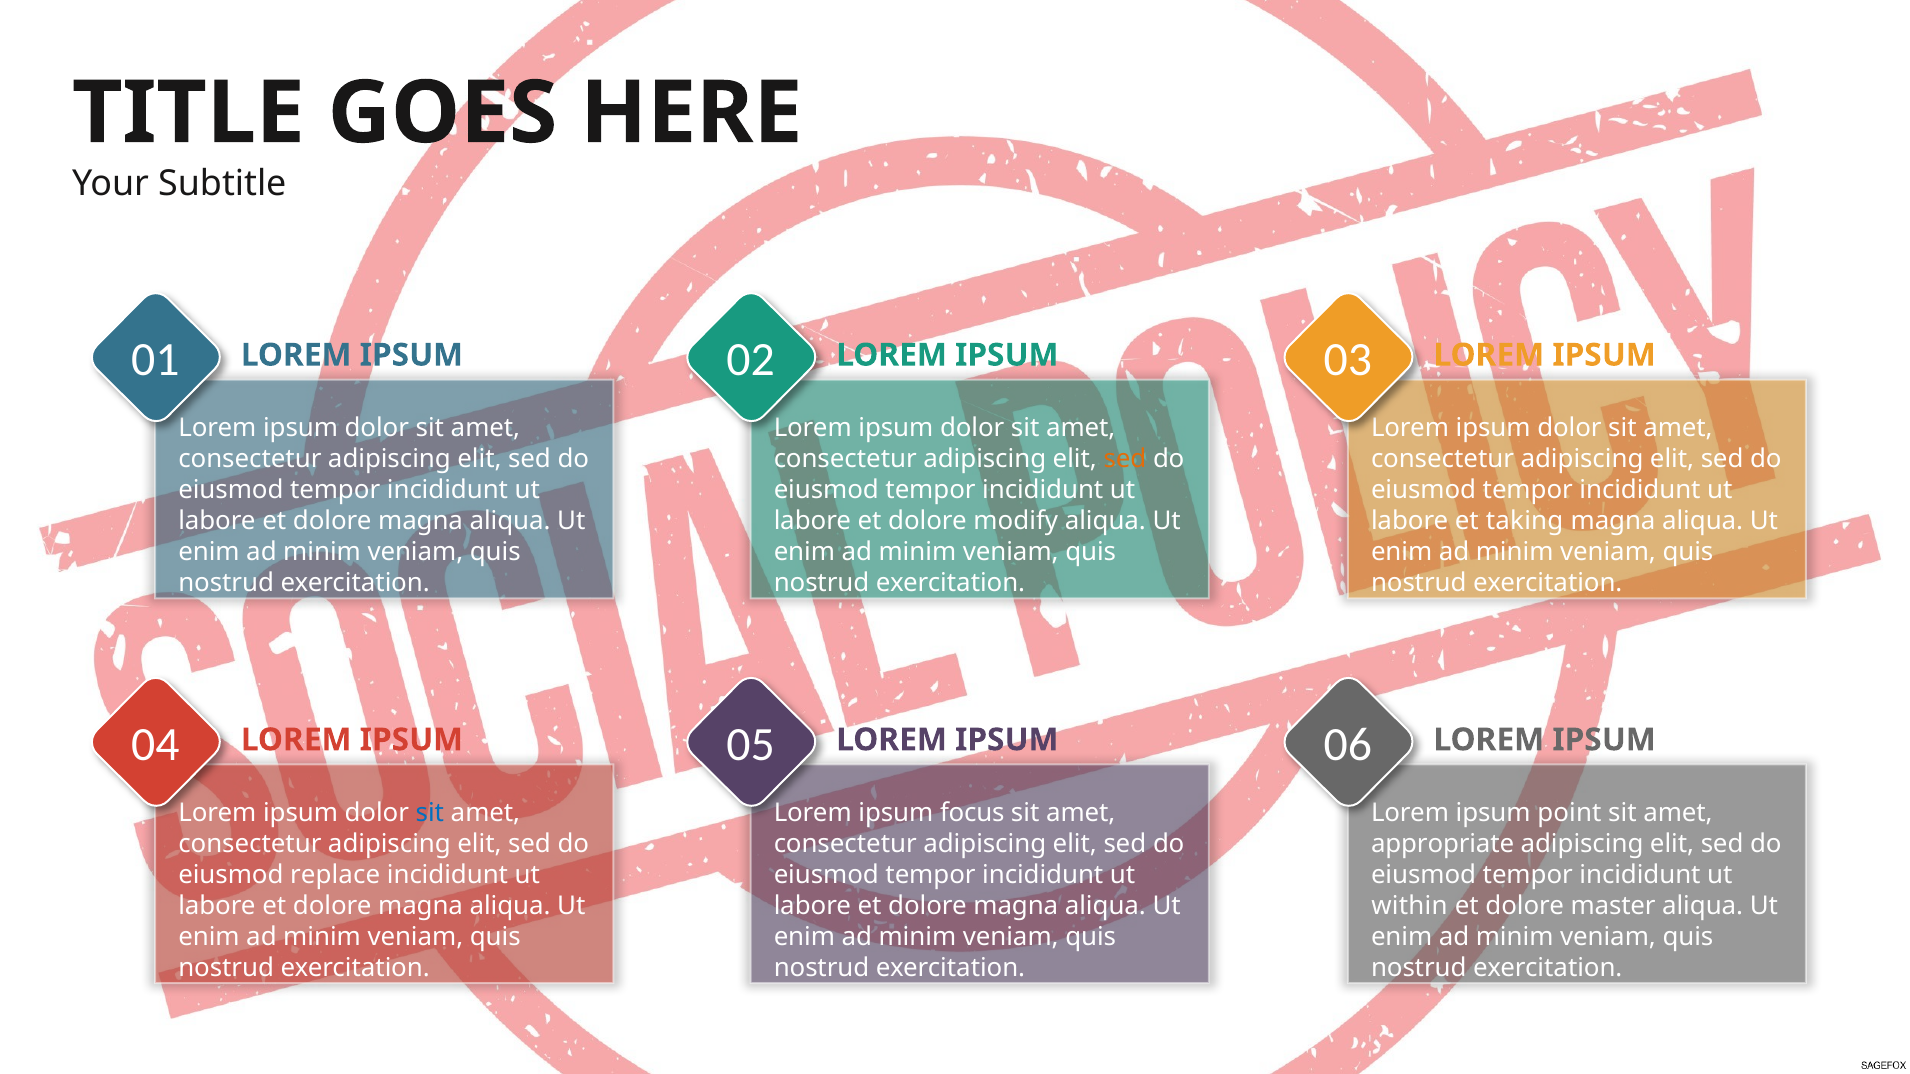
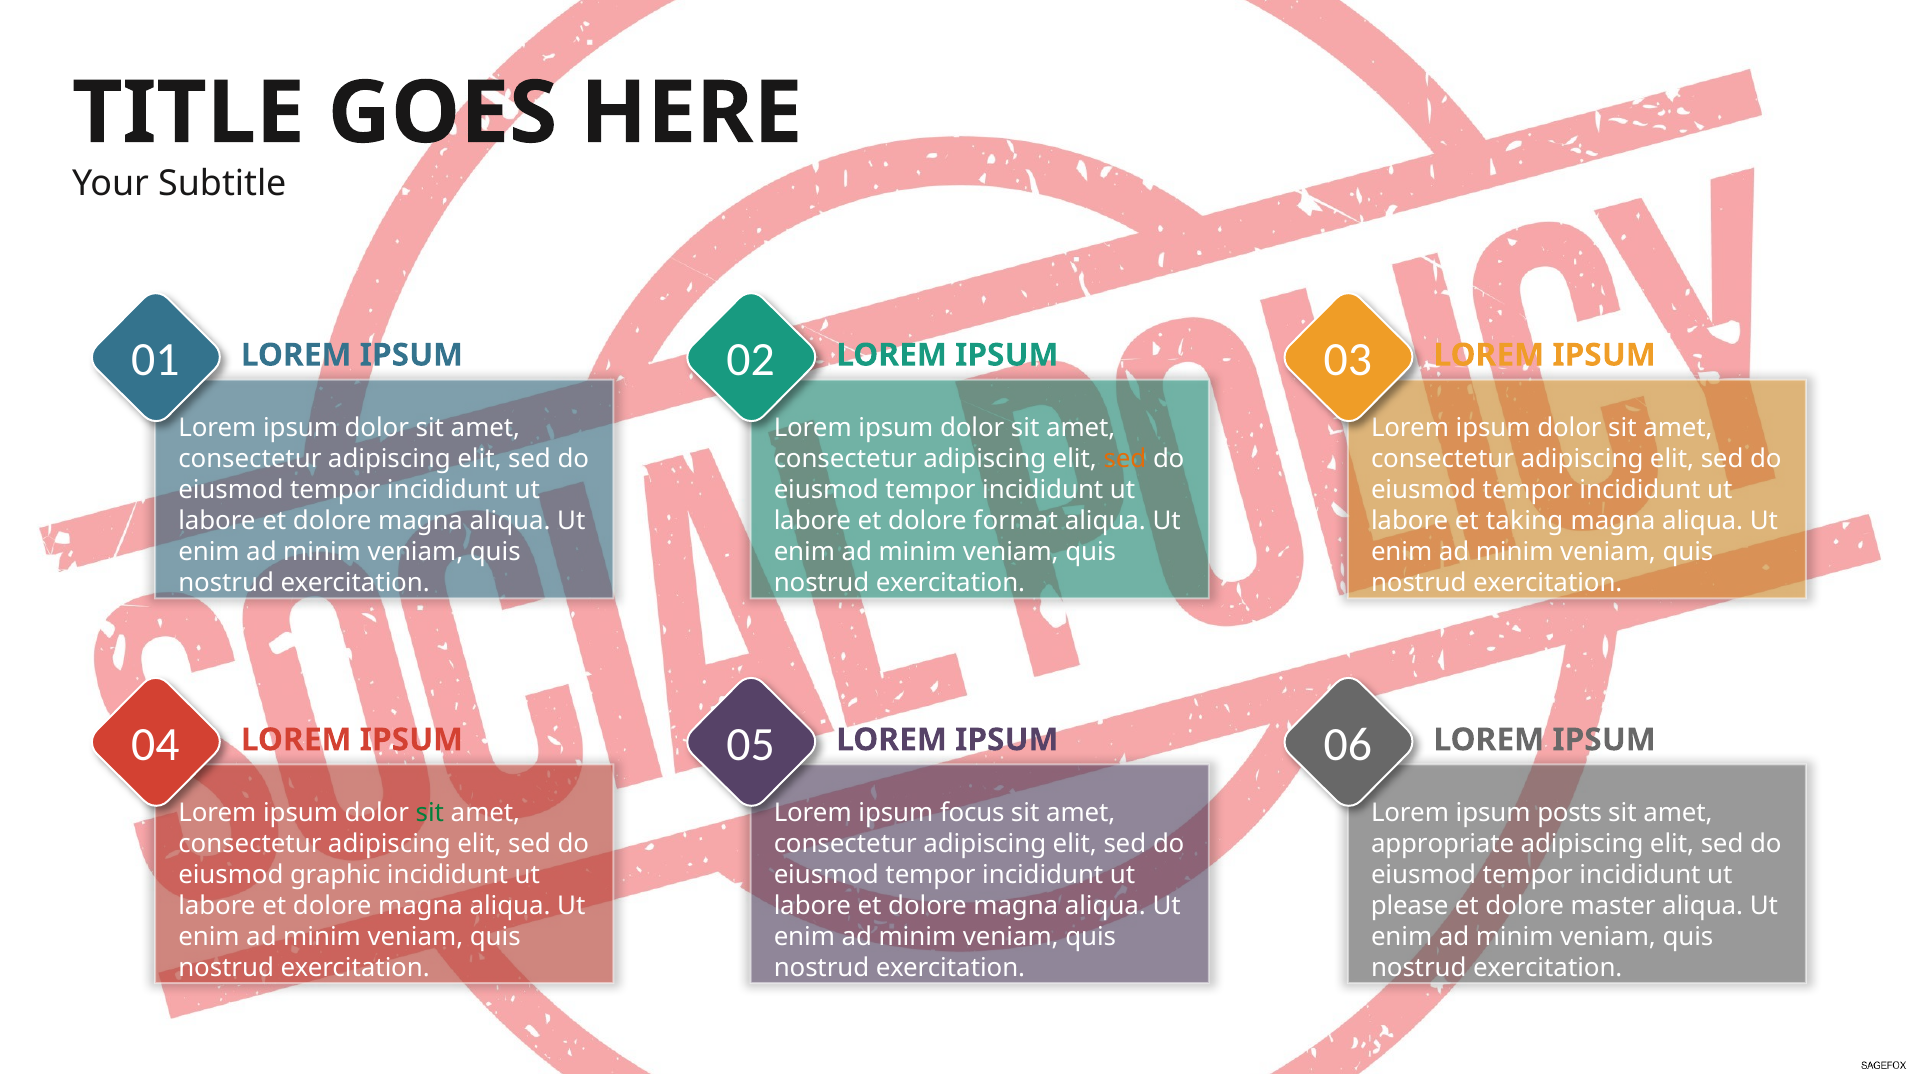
modify: modify -> format
sit at (430, 813) colour: blue -> green
point: point -> posts
replace: replace -> graphic
within: within -> please
